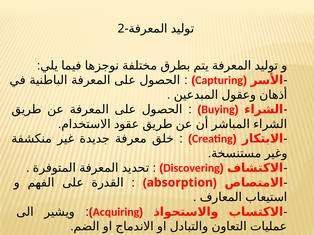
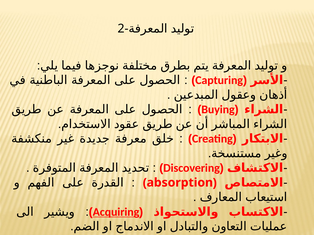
Acquiring underline: none -> present
